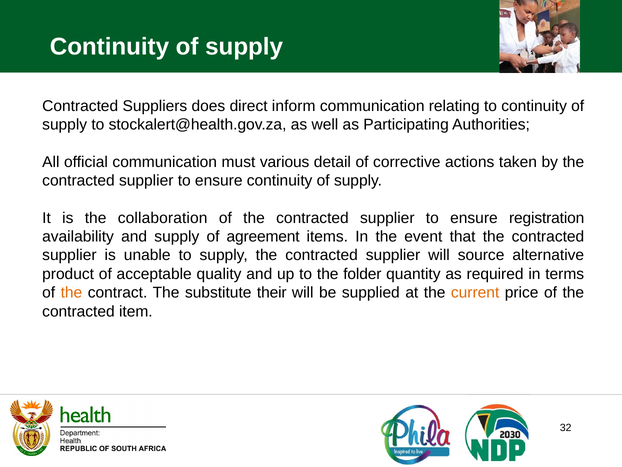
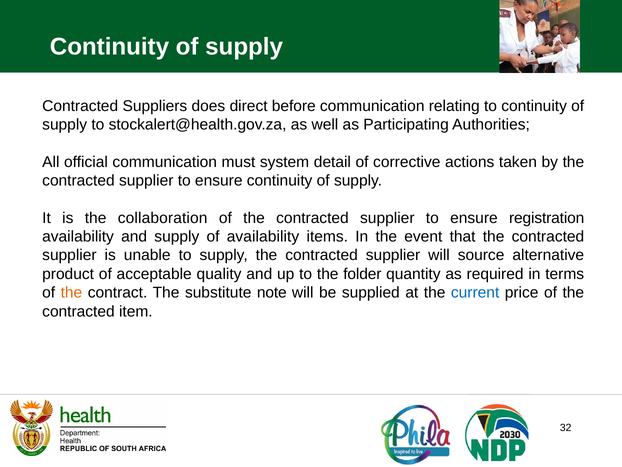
inform: inform -> before
various: various -> system
of agreement: agreement -> availability
their: their -> note
current colour: orange -> blue
